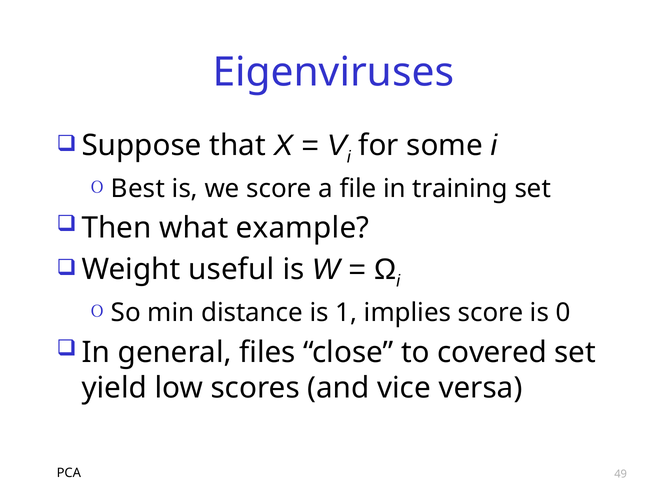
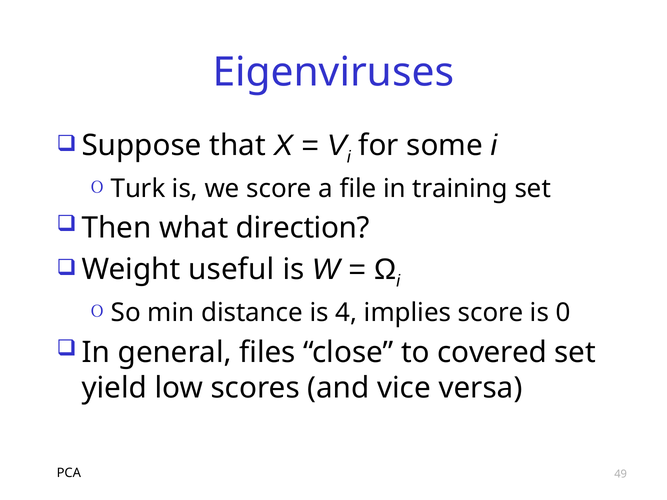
Best: Best -> Turk
example: example -> direction
1: 1 -> 4
